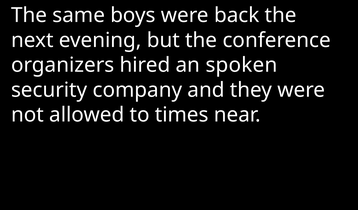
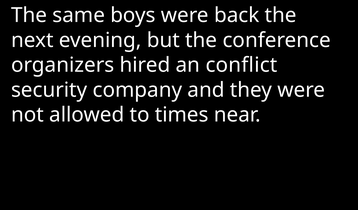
spoken: spoken -> conflict
